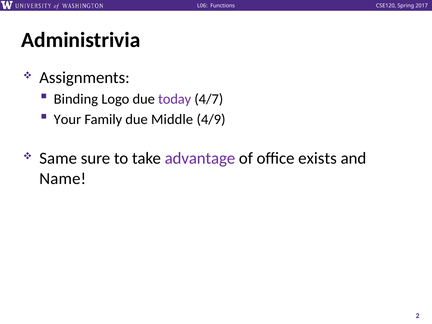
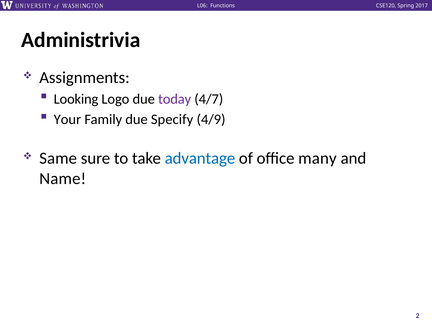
Binding: Binding -> Looking
Middle: Middle -> Specify
advantage colour: purple -> blue
exists: exists -> many
